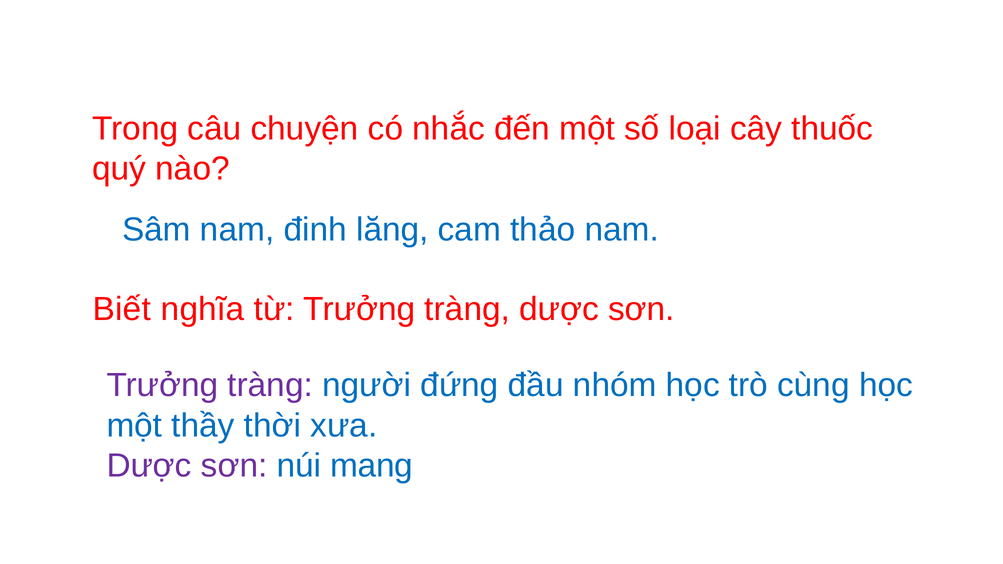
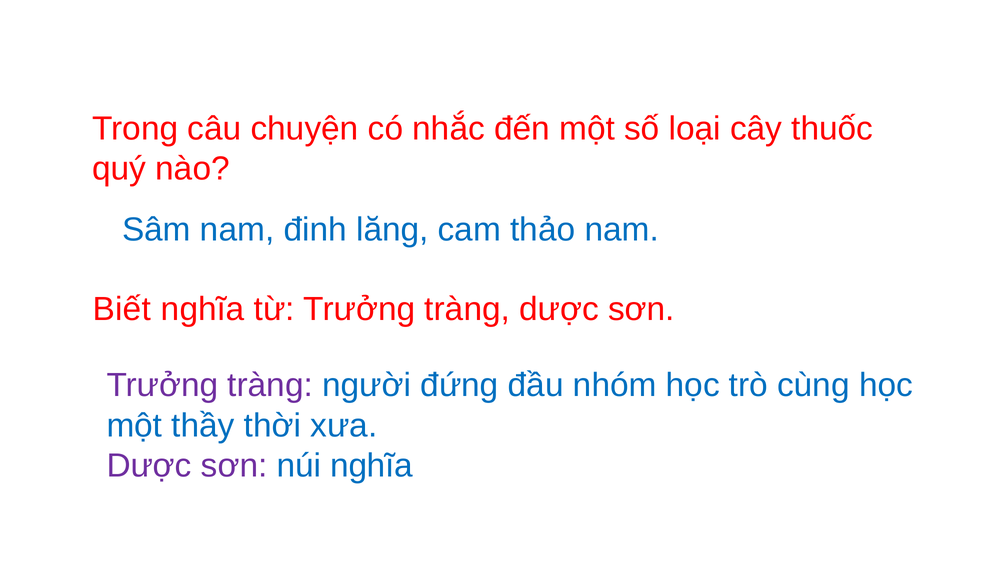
núi mang: mang -> nghĩa
